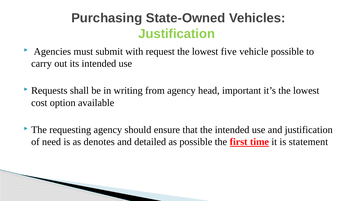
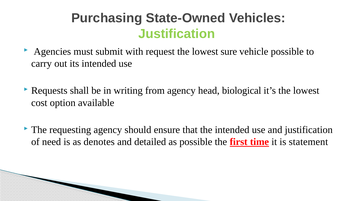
five: five -> sure
important: important -> biological
